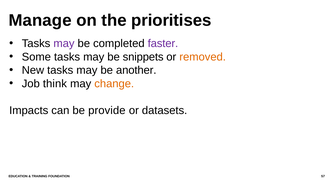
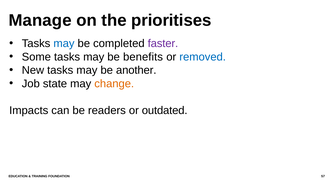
may at (64, 44) colour: purple -> blue
snippets: snippets -> benefits
removed colour: orange -> blue
think: think -> state
provide: provide -> readers
datasets: datasets -> outdated
